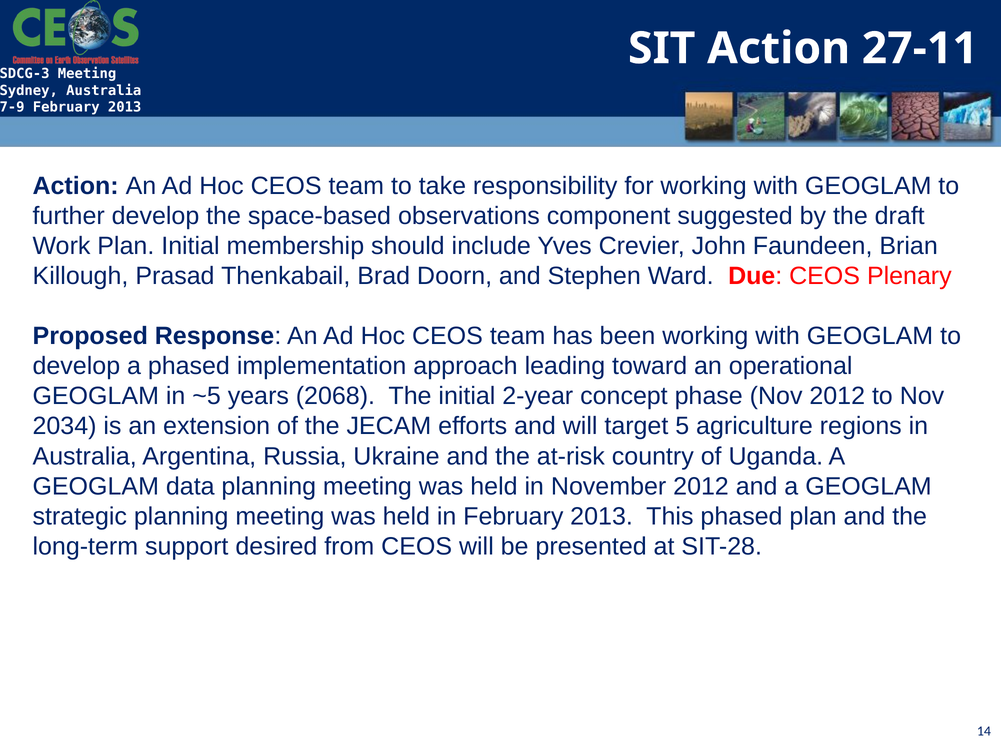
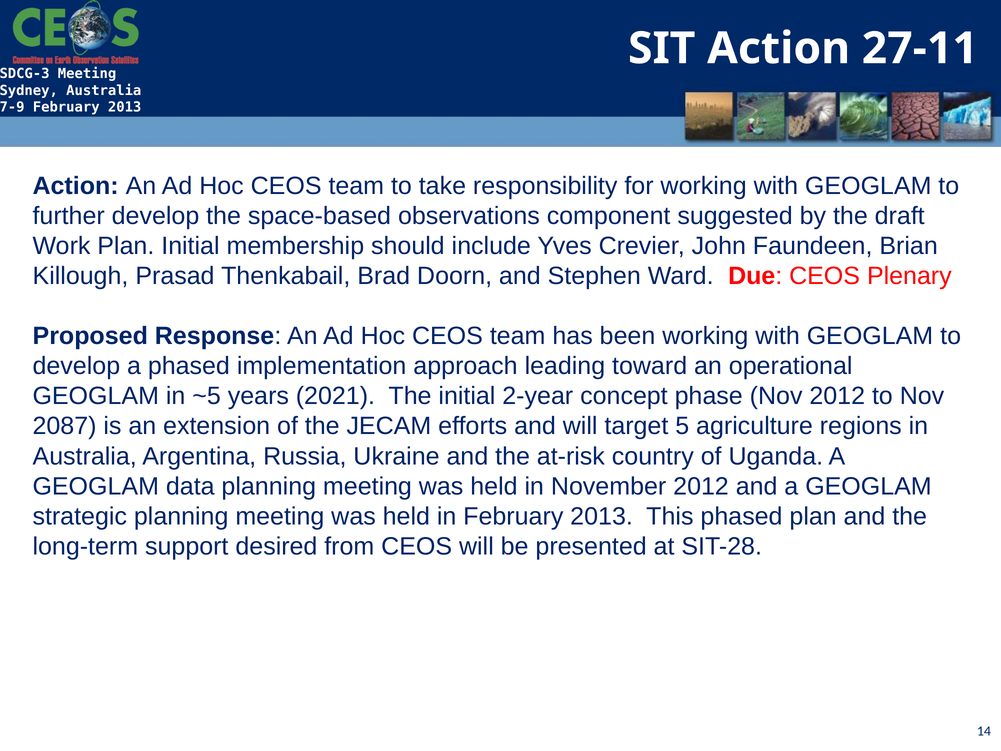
2068: 2068 -> 2021
2034: 2034 -> 2087
